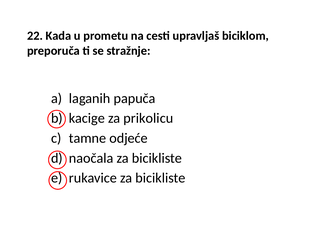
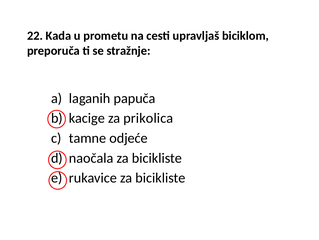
prikolicu: prikolicu -> prikolica
